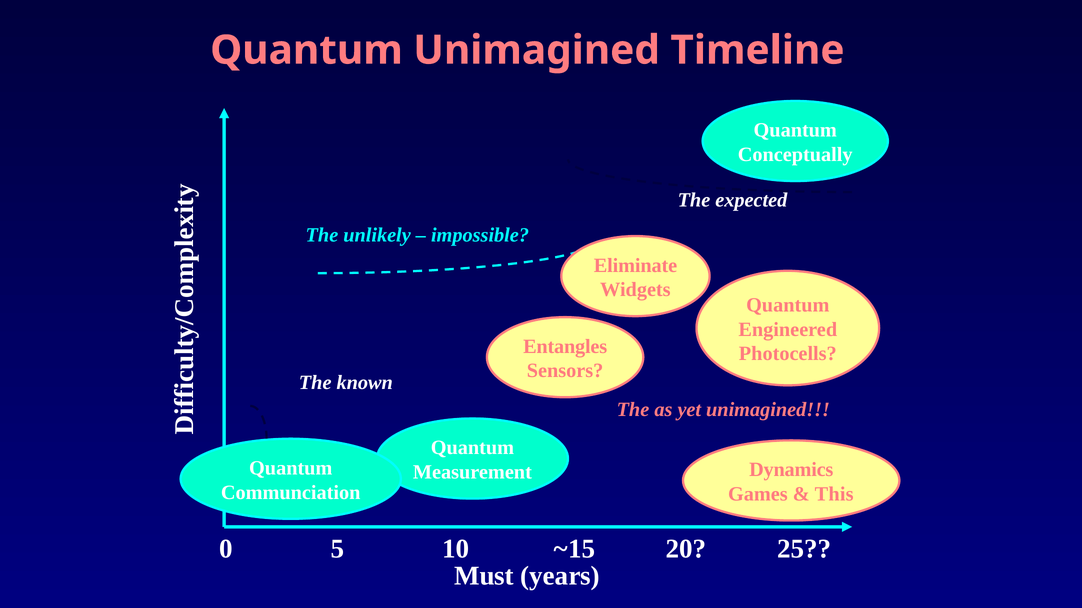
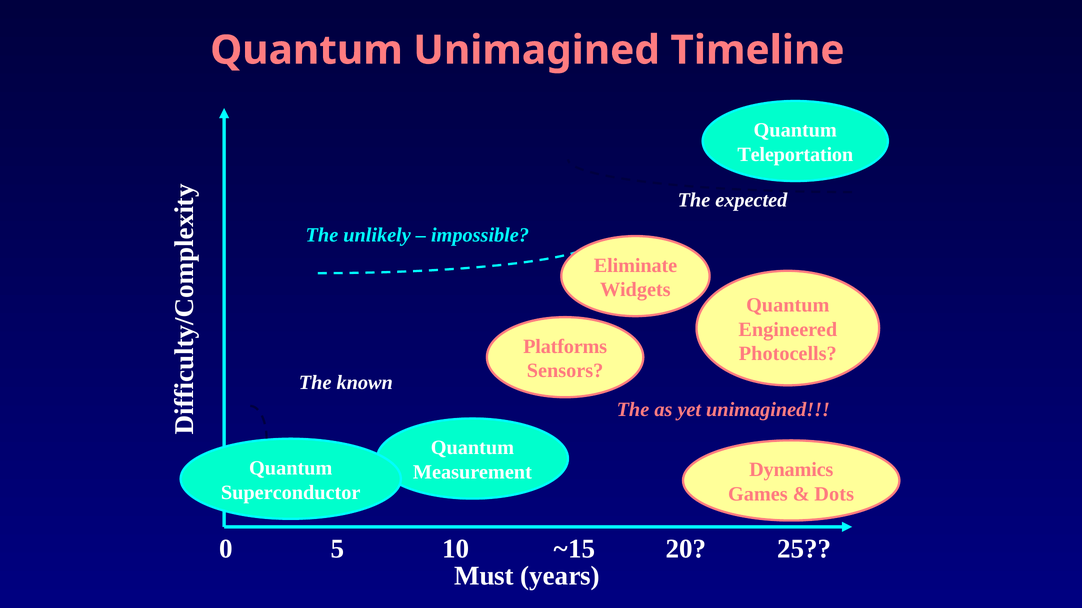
Conceptually: Conceptually -> Teleportation
Entangles: Entangles -> Platforms
Communciation: Communciation -> Superconductor
This: This -> Dots
